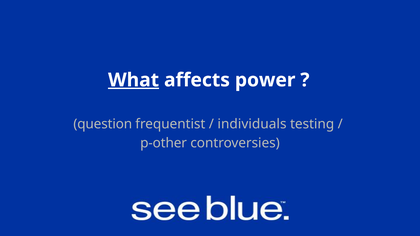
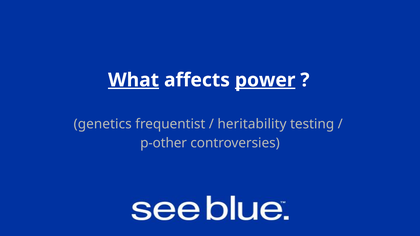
power underline: none -> present
question: question -> genetics
individuals: individuals -> heritability
